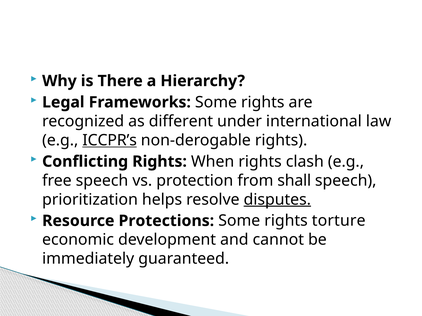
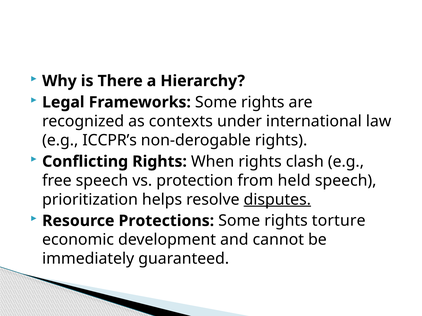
different: different -> contexts
ICCPR’s underline: present -> none
shall: shall -> held
